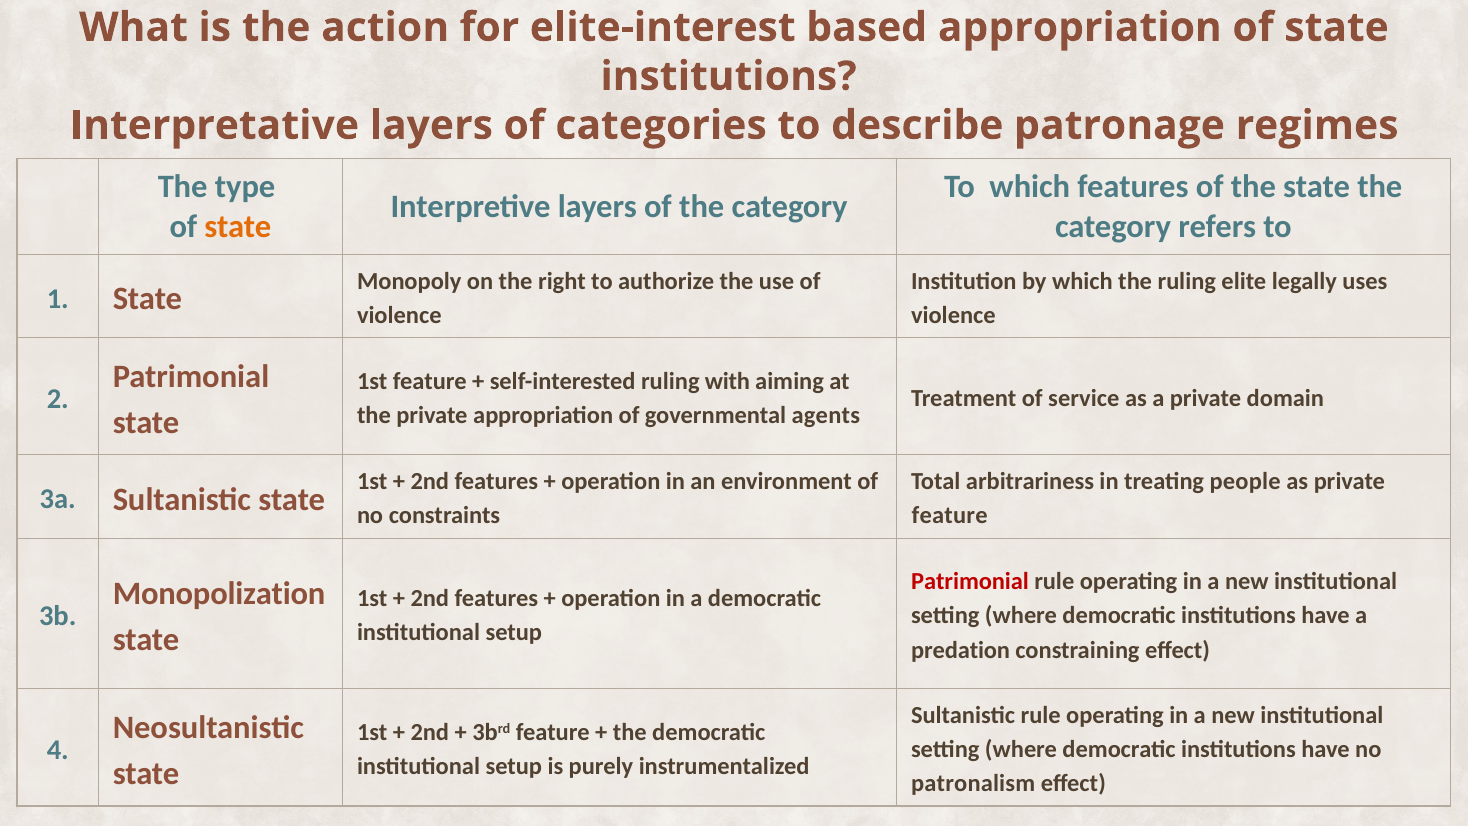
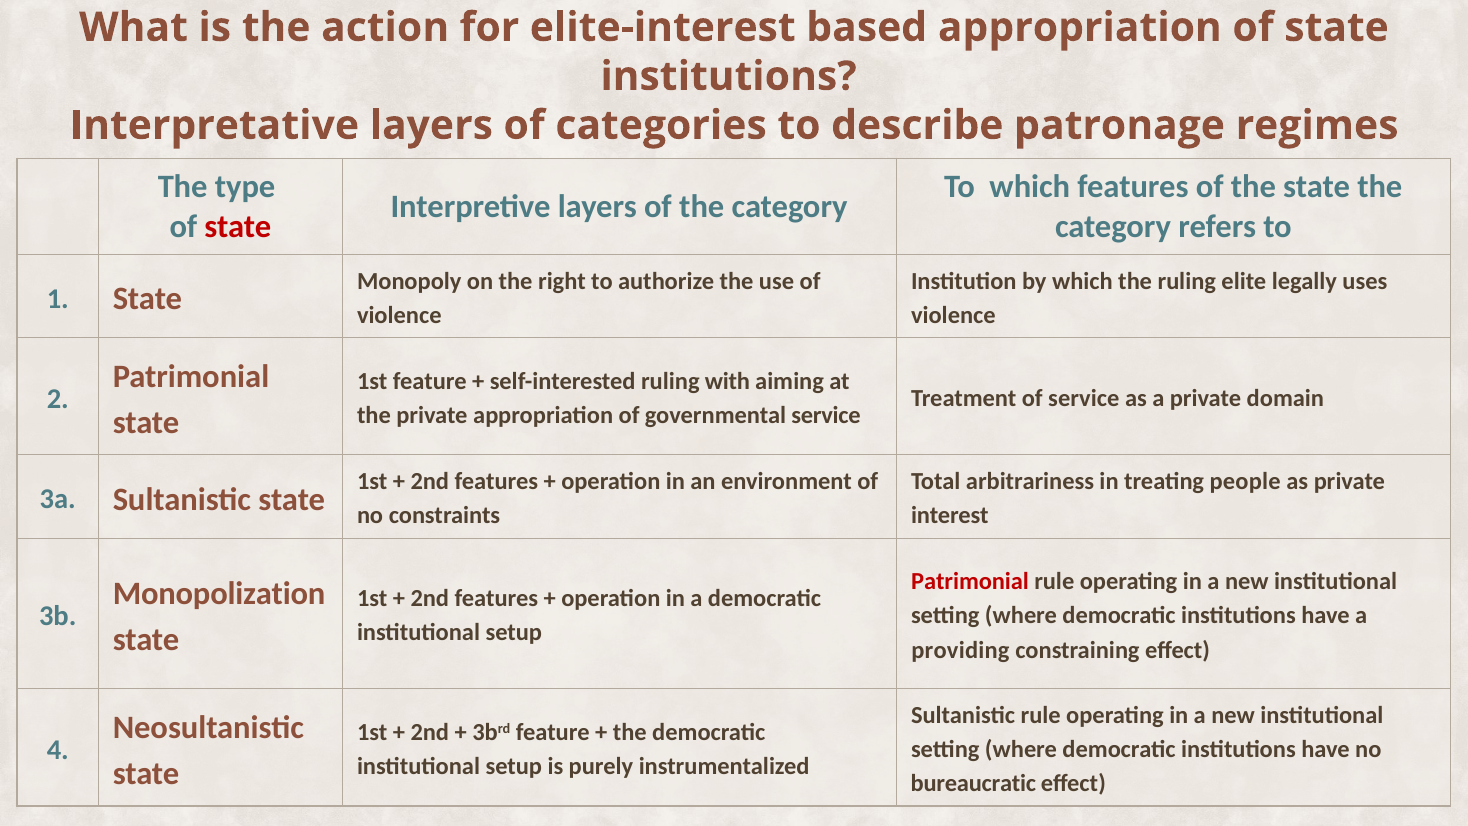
state at (238, 227) colour: orange -> red
governmental agents: agents -> service
feature at (950, 516): feature -> interest
predation: predation -> providing
patronalism: patronalism -> bureaucratic
